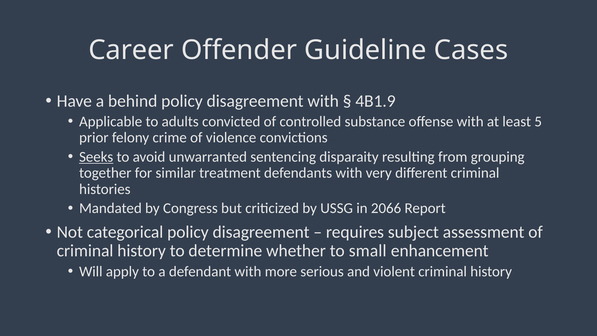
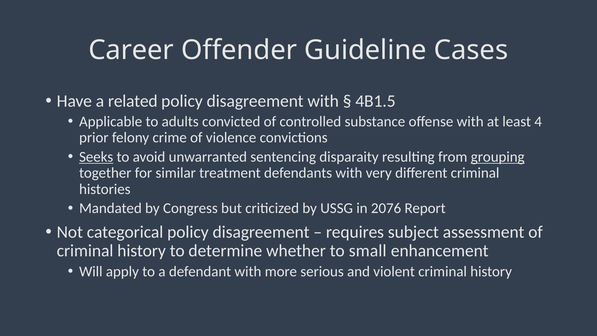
behind: behind -> related
4B1.9: 4B1.9 -> 4B1.5
5: 5 -> 4
grouping underline: none -> present
2066: 2066 -> 2076
